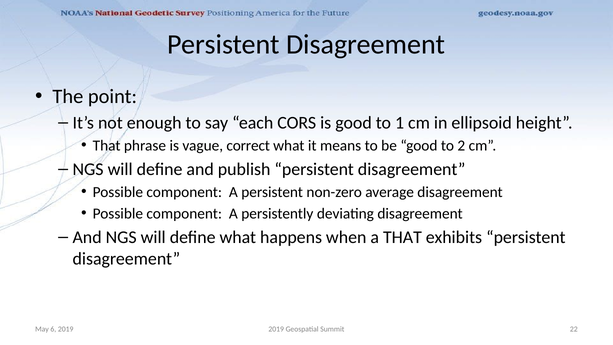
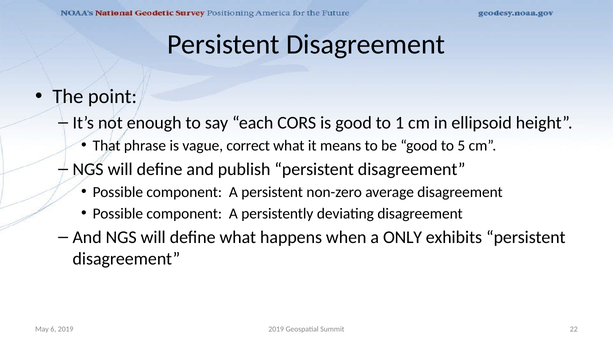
2: 2 -> 5
a THAT: THAT -> ONLY
